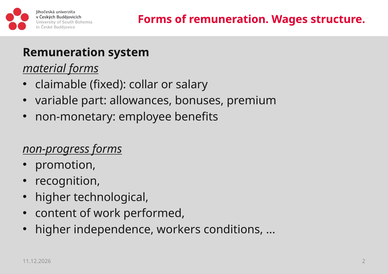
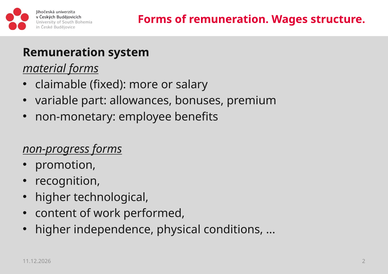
collar: collar -> more
workers: workers -> physical
